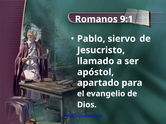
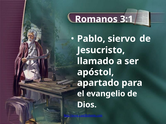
9:1: 9:1 -> 3:1
